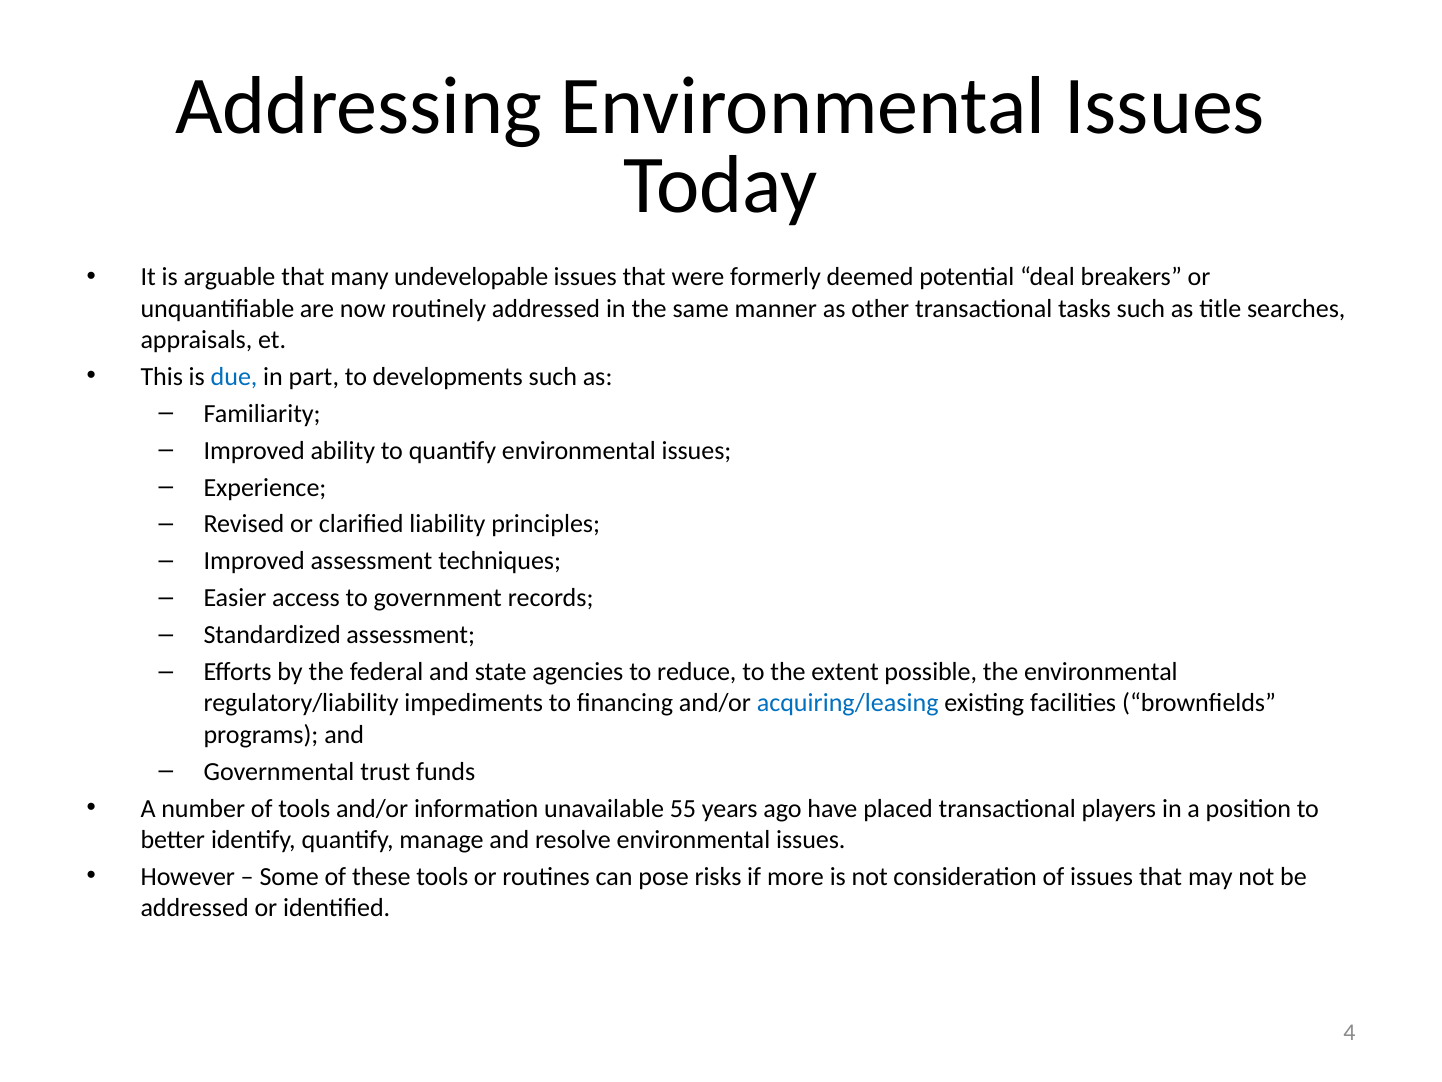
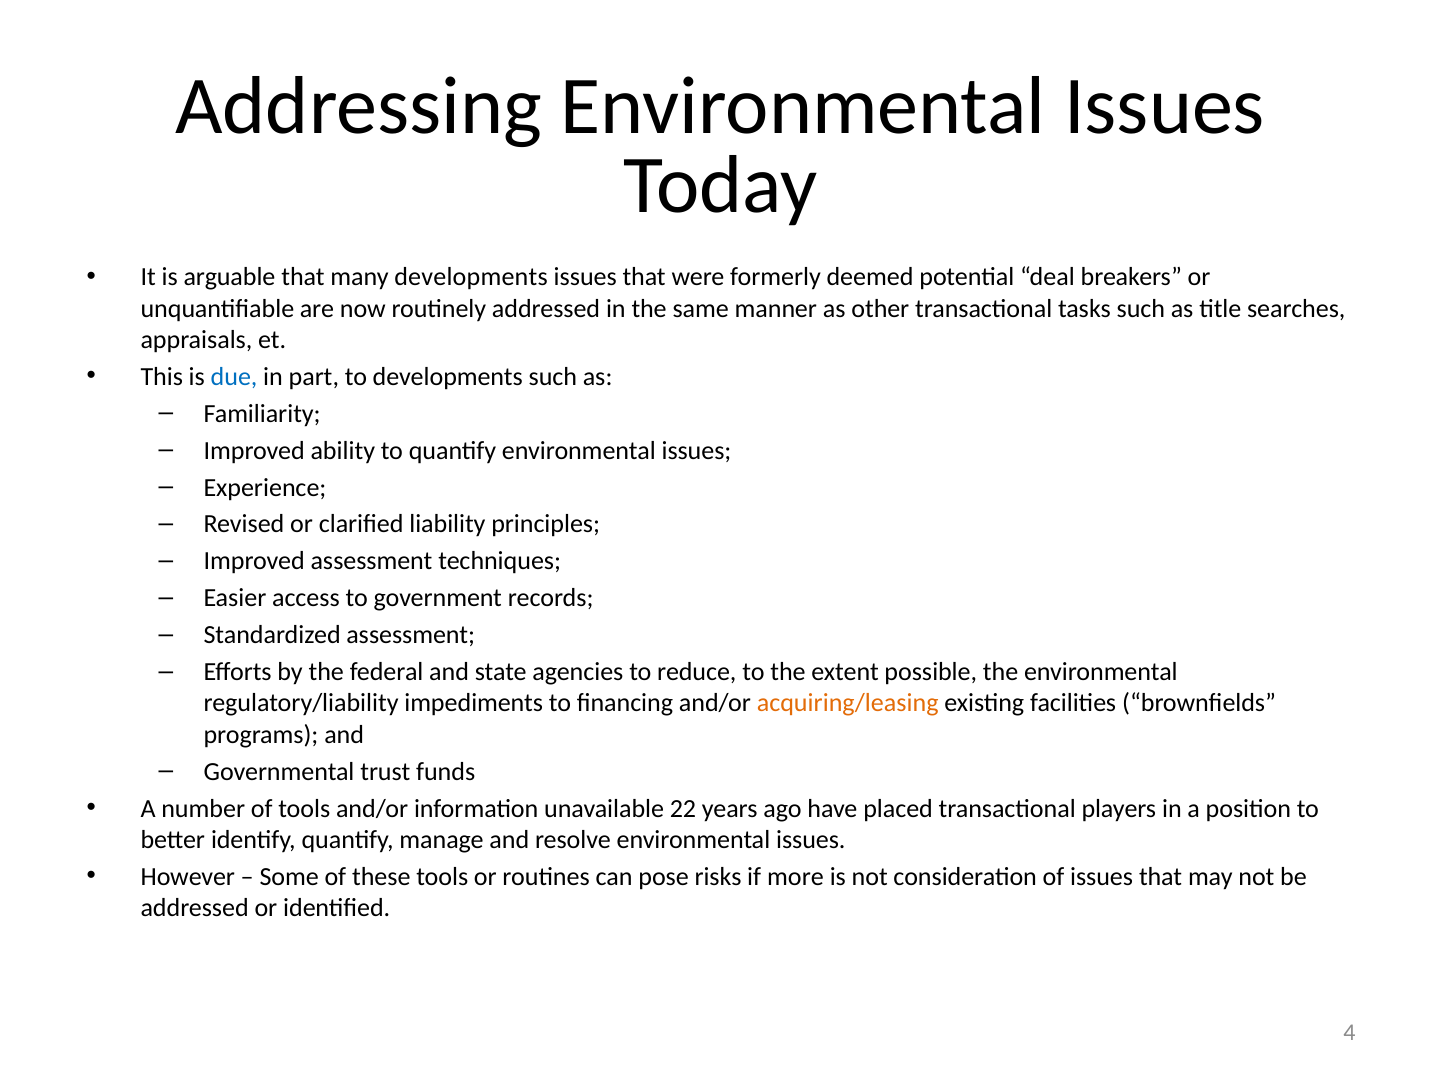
many undevelopable: undevelopable -> developments
acquiring/leasing colour: blue -> orange
55: 55 -> 22
